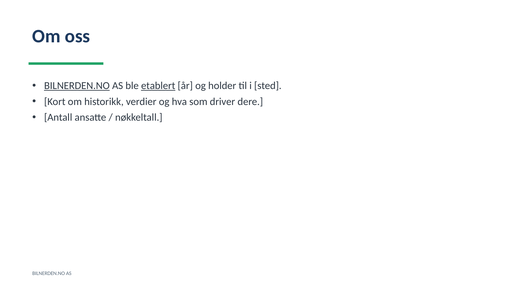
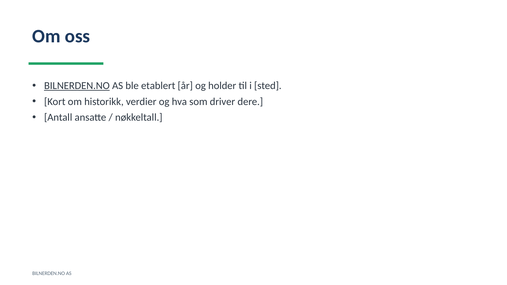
etablert underline: present -> none
